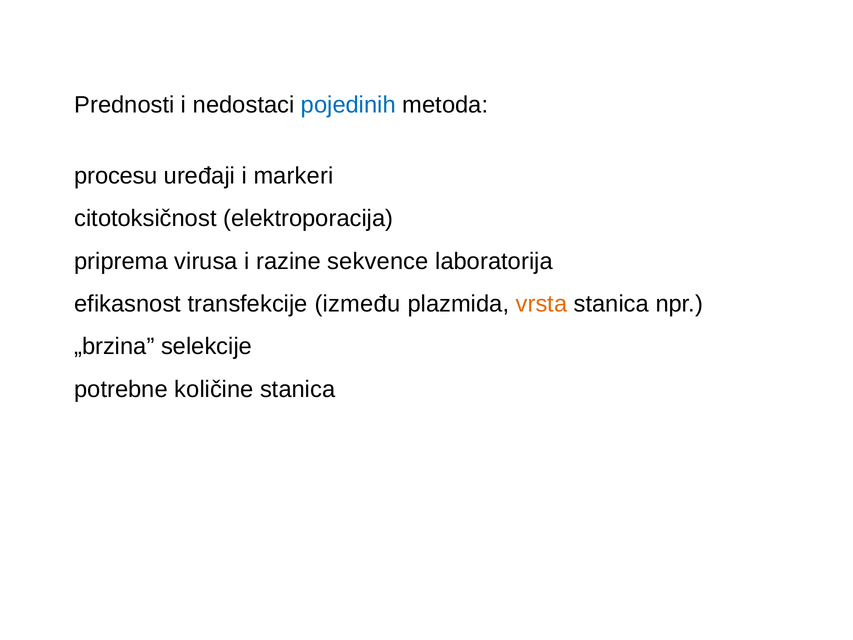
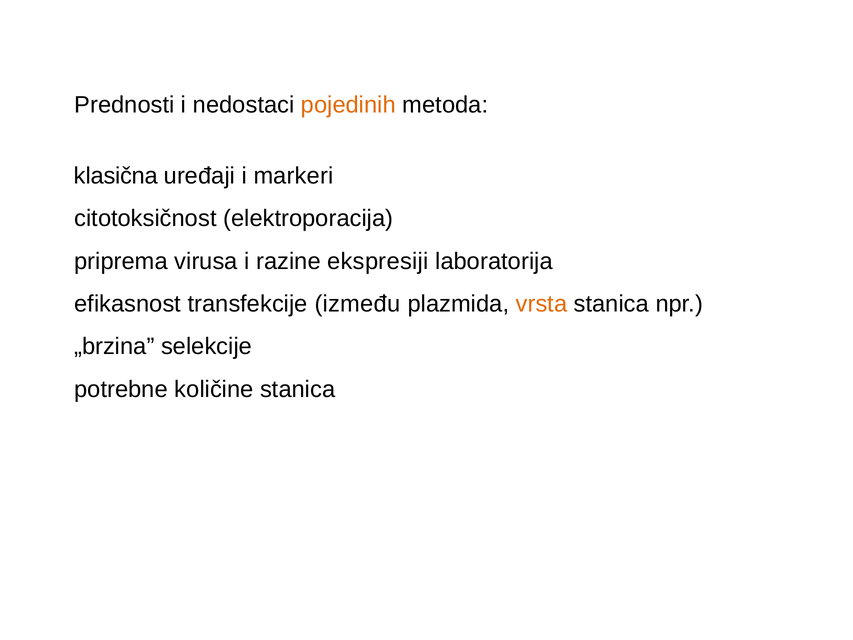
pojedinih colour: blue -> orange
procesu: procesu -> klasična
sekvence: sekvence -> ekspresiji
